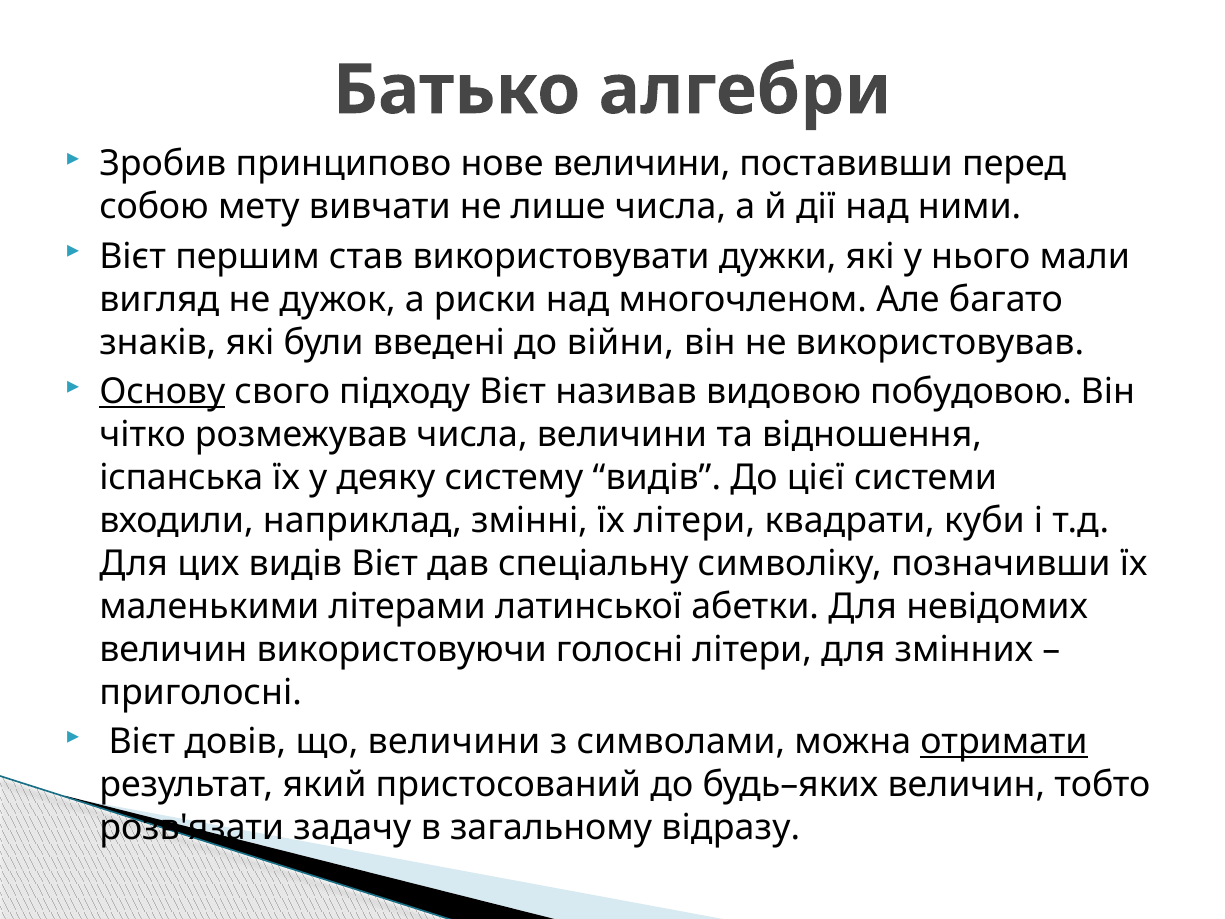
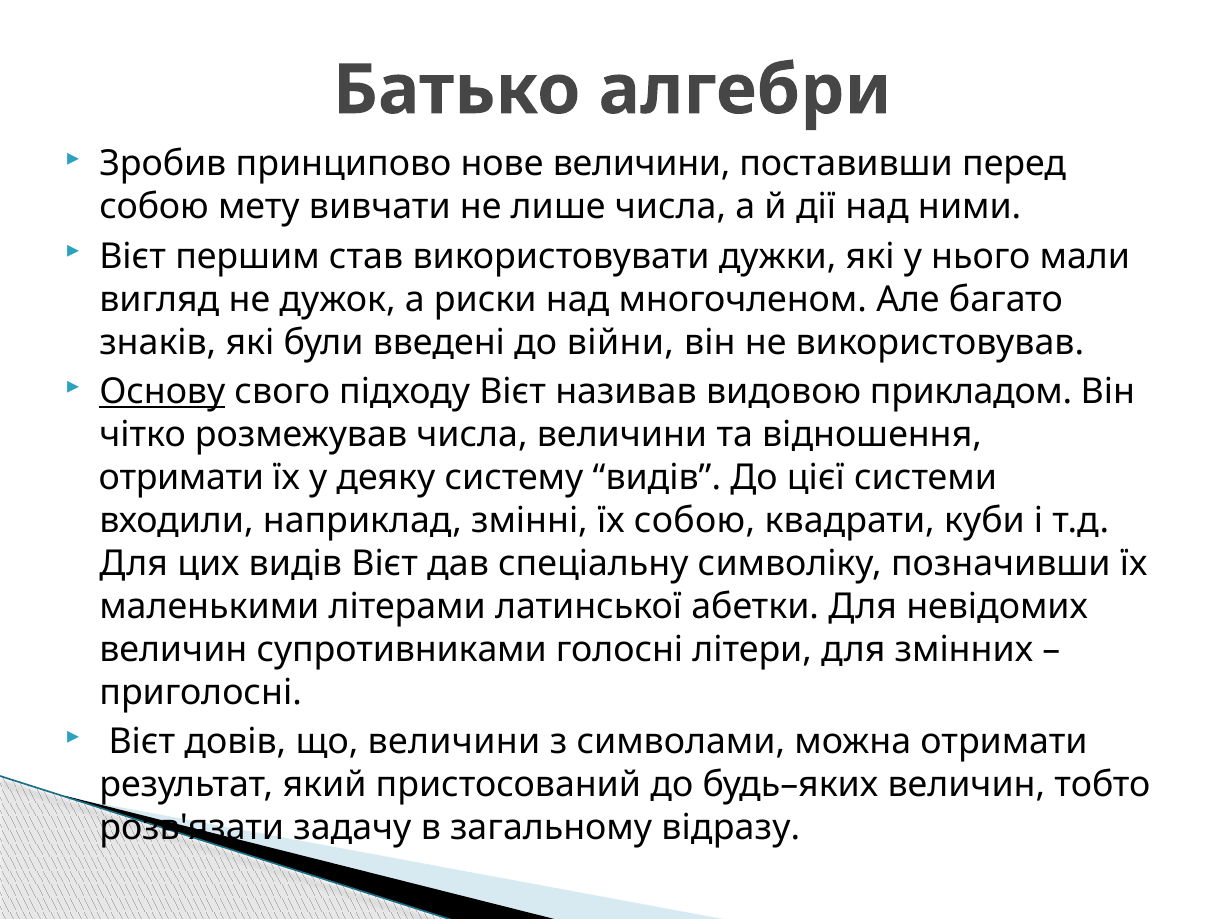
побудовою: побудовою -> прикладом
іспанська at (181, 478): іспанська -> отримати
їх літери: літери -> собою
використовуючи: використовуючи -> супротивниками
отримати at (1004, 742) underline: present -> none
